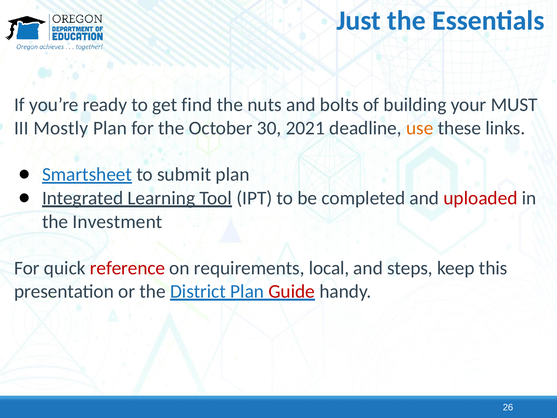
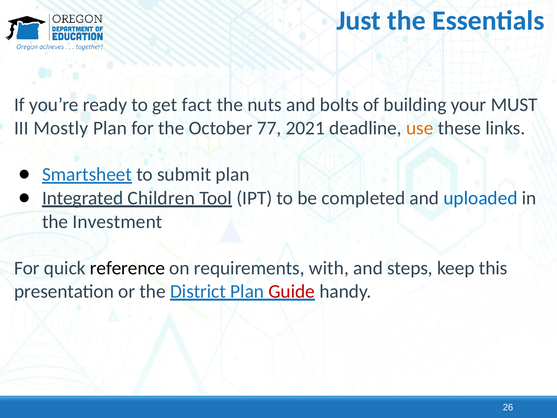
find: find -> fact
30: 30 -> 77
Learning: Learning -> Children
uploaded colour: red -> blue
reference colour: red -> black
local: local -> with
